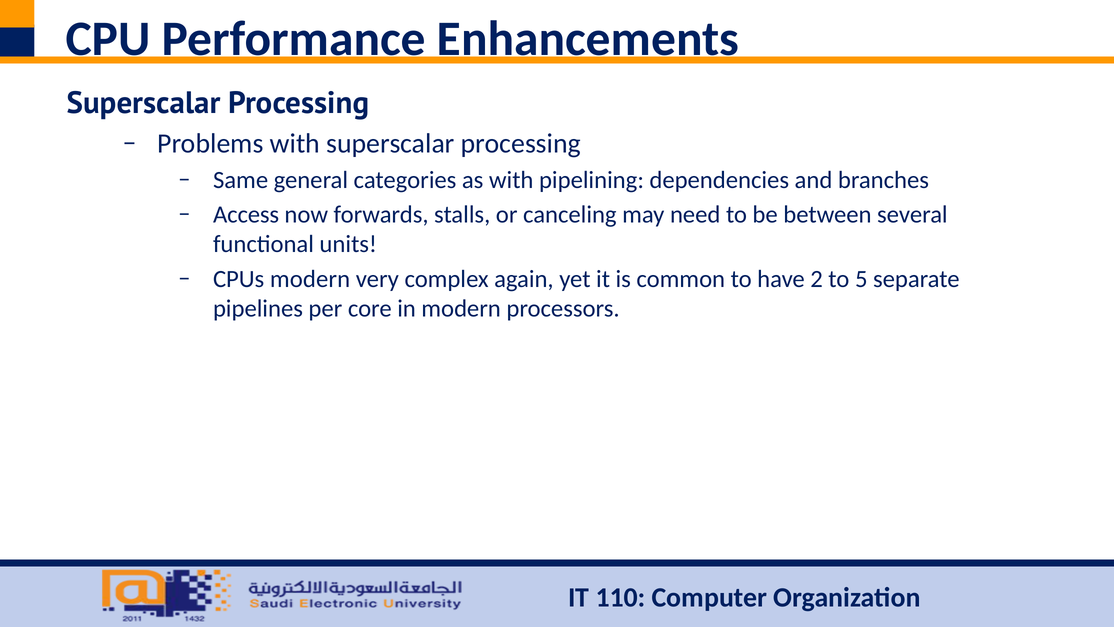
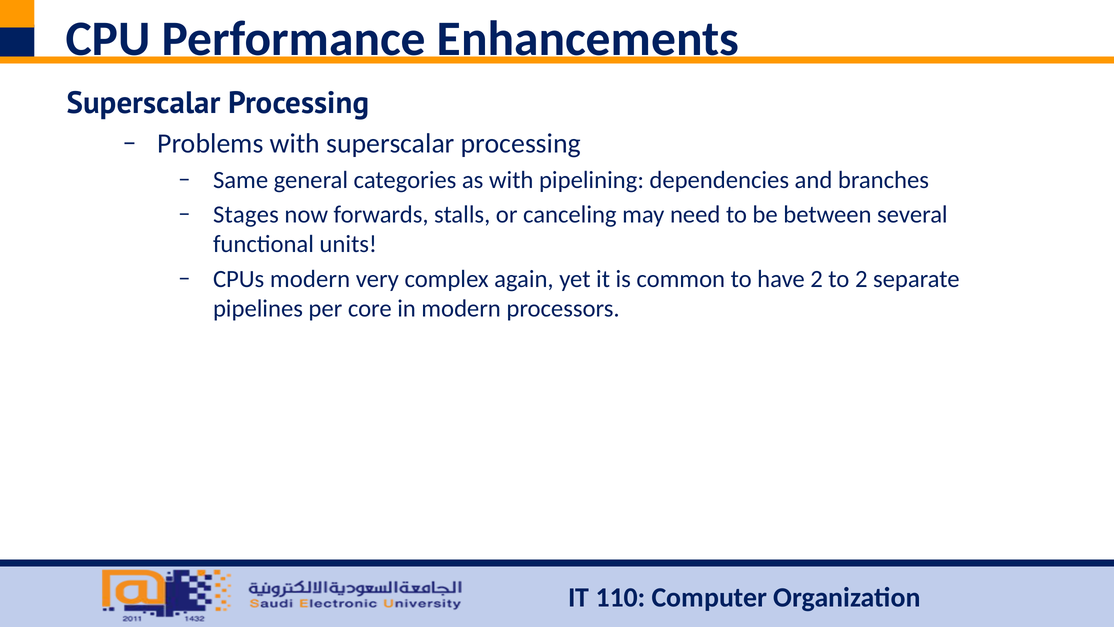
Access: Access -> Stages
to 5: 5 -> 2
